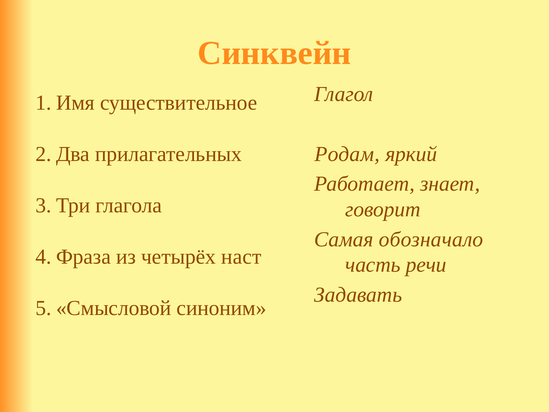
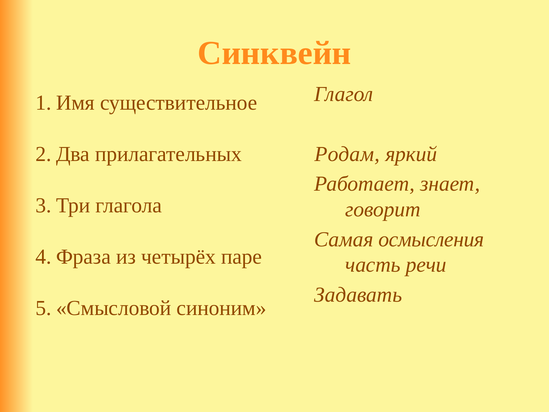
обозначало: обозначало -> осмысления
наст: наст -> паре
